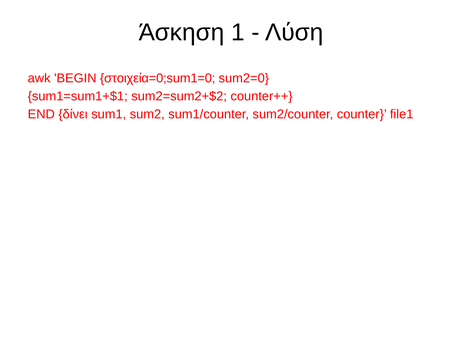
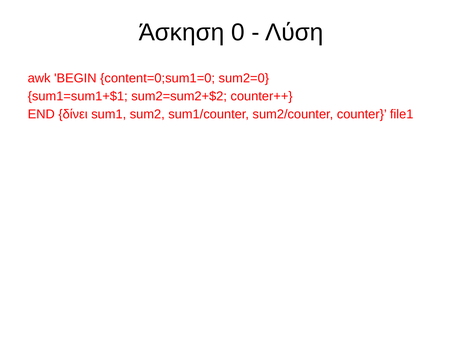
1: 1 -> 0
στοιχεία=0;sum1=0: στοιχεία=0;sum1=0 -> content=0;sum1=0
